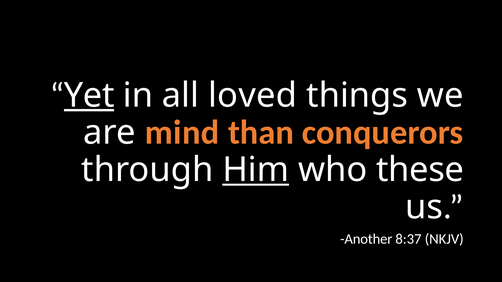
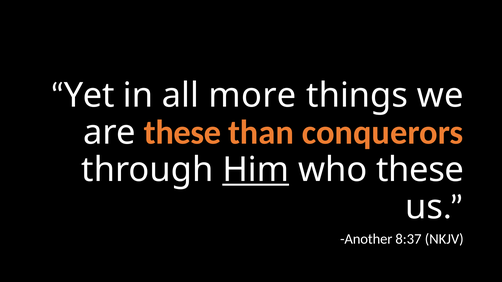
Yet underline: present -> none
loved: loved -> more
are mind: mind -> these
